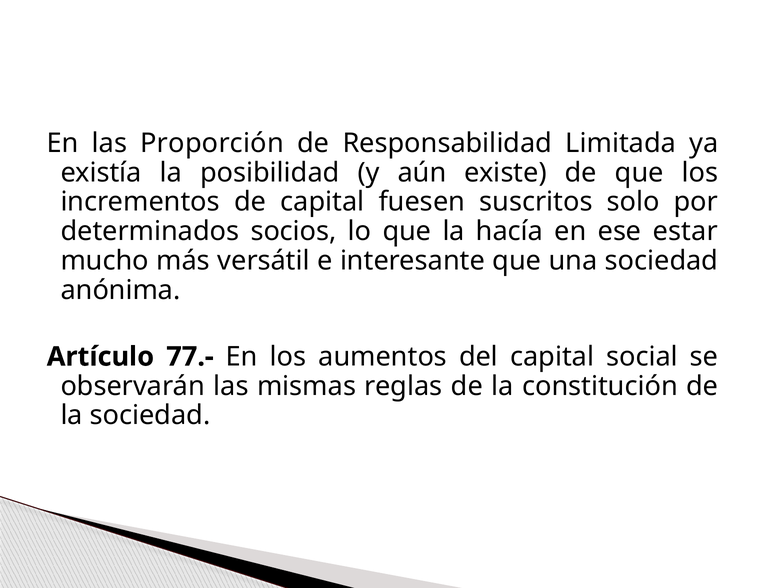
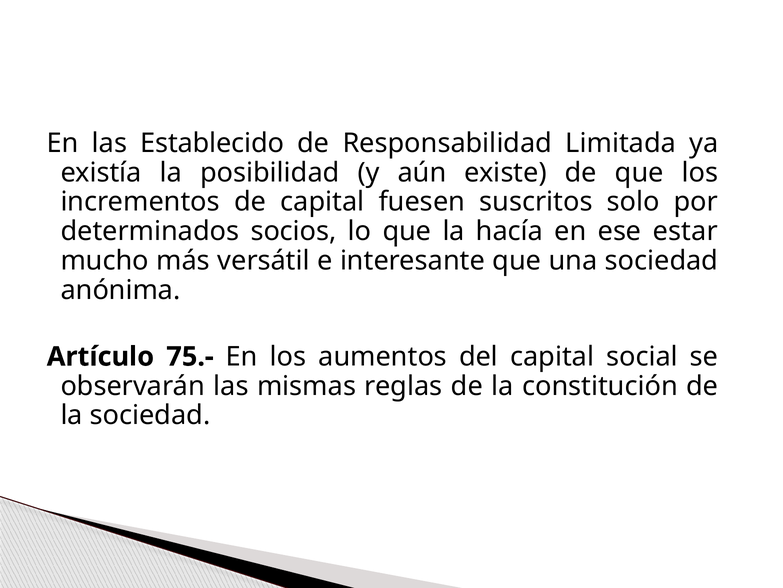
Proporción: Proporción -> Establecido
77.-: 77.- -> 75.-
